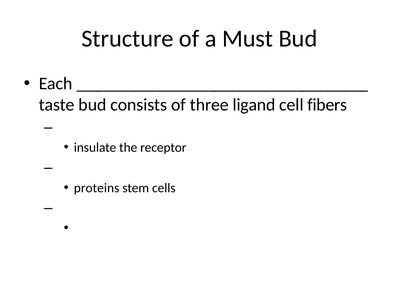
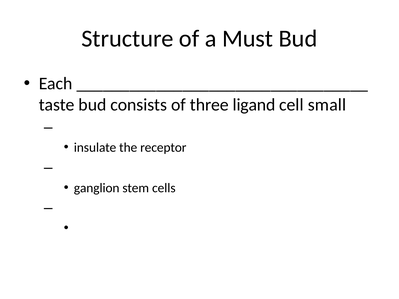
fibers: fibers -> small
proteins: proteins -> ganglion
